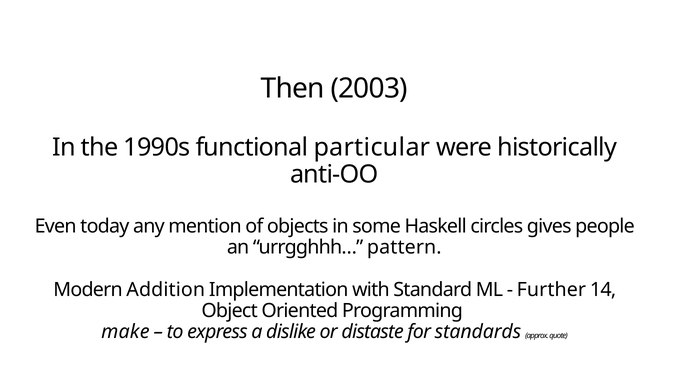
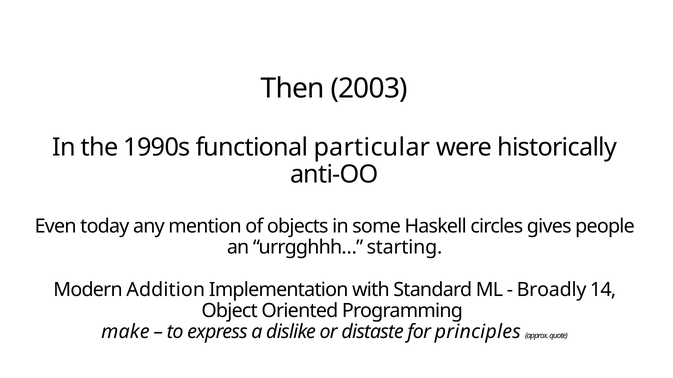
pattern: pattern -> starting
Further: Further -> Broadly
standards: standards -> principles
